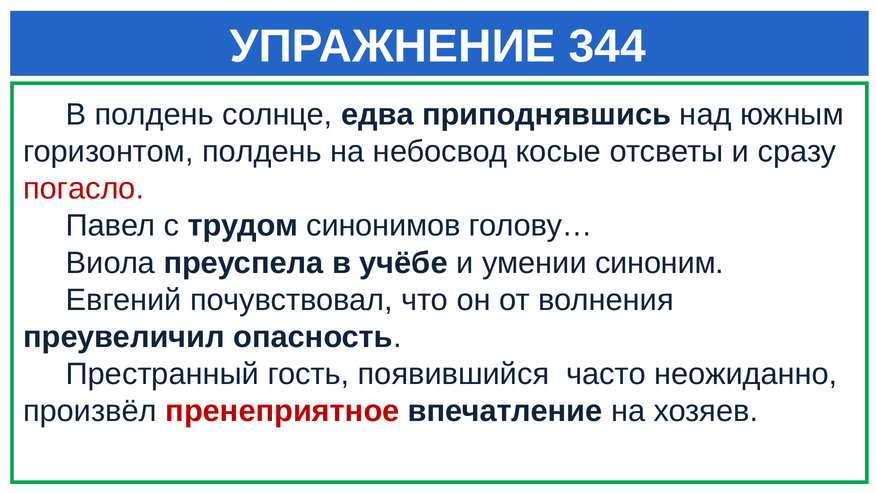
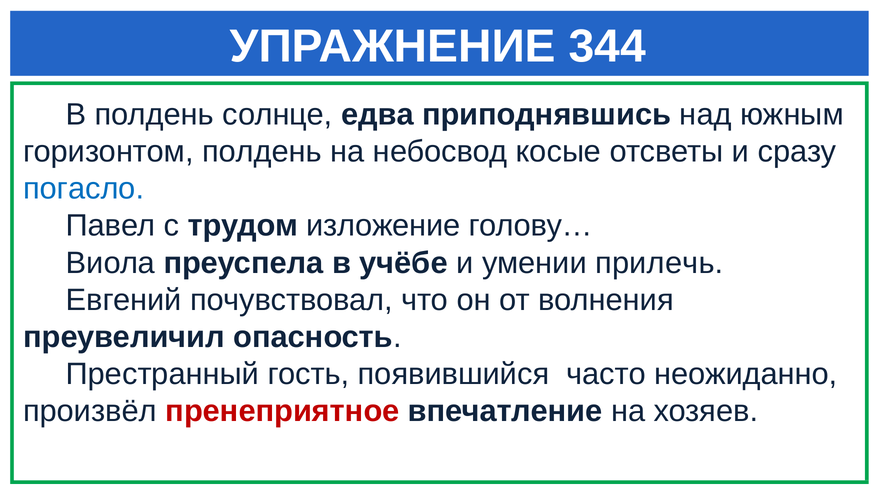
погасло colour: red -> blue
синонимов: синонимов -> изложение
синоним: синоним -> прилечь
